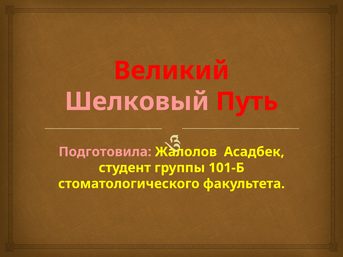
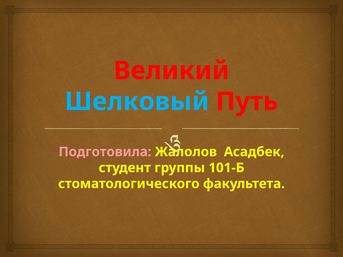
Шелковый colour: pink -> light blue
